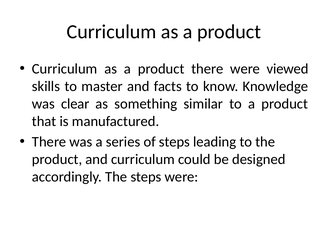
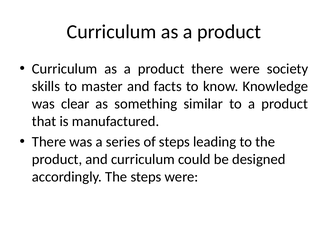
viewed: viewed -> society
